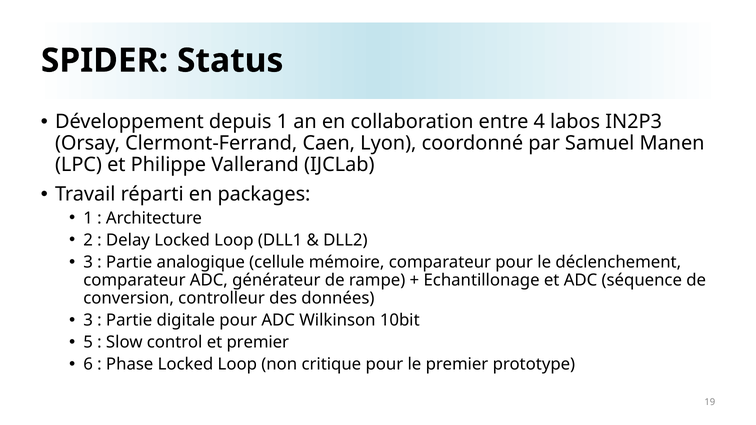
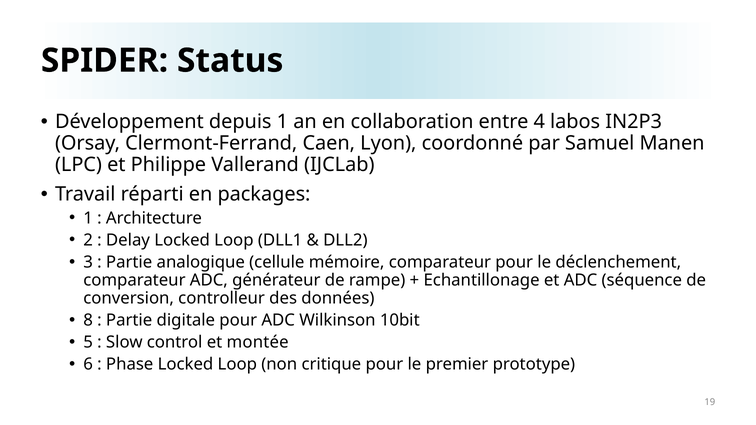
3 at (88, 321): 3 -> 8
et premier: premier -> montée
